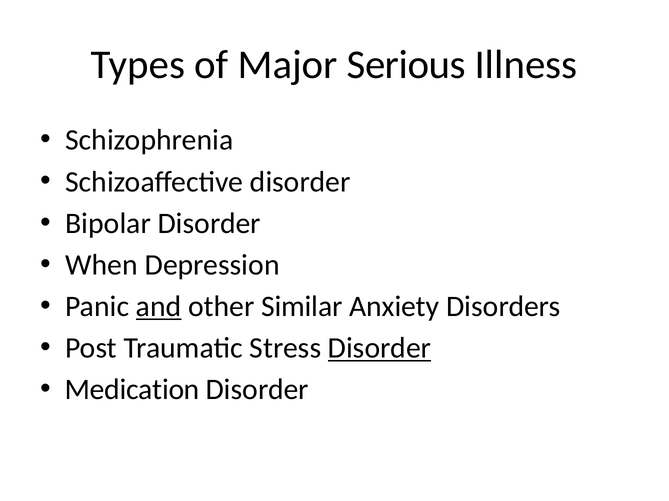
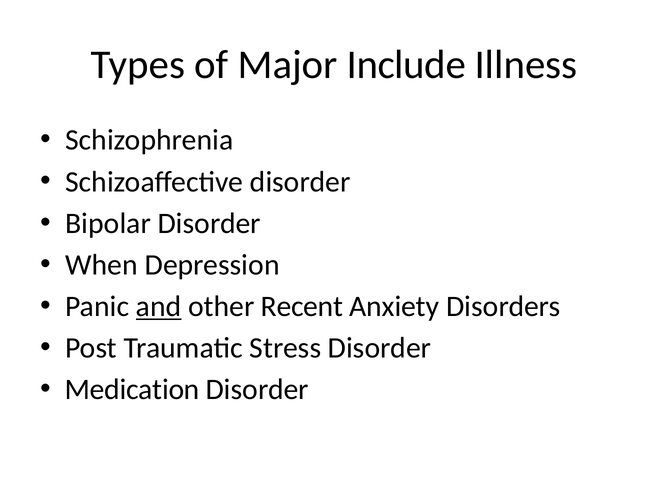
Serious: Serious -> Include
Similar: Similar -> Recent
Disorder at (379, 349) underline: present -> none
